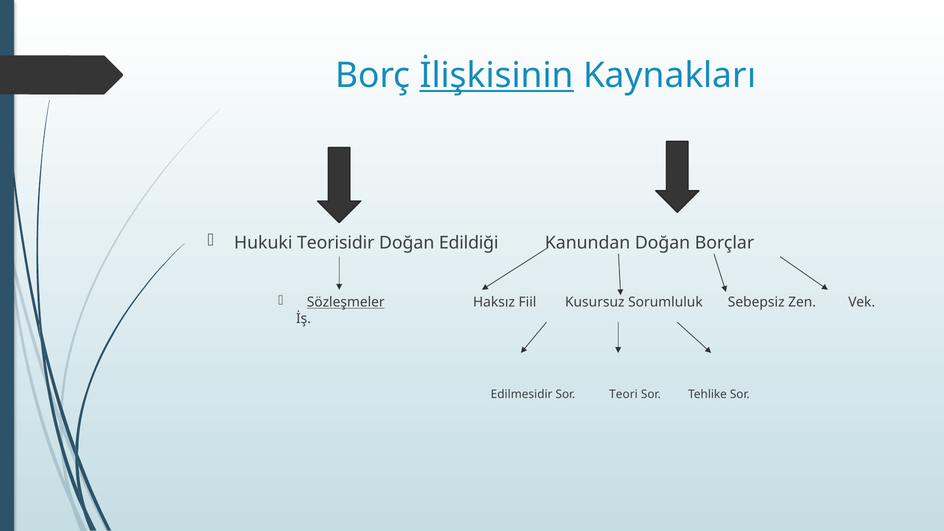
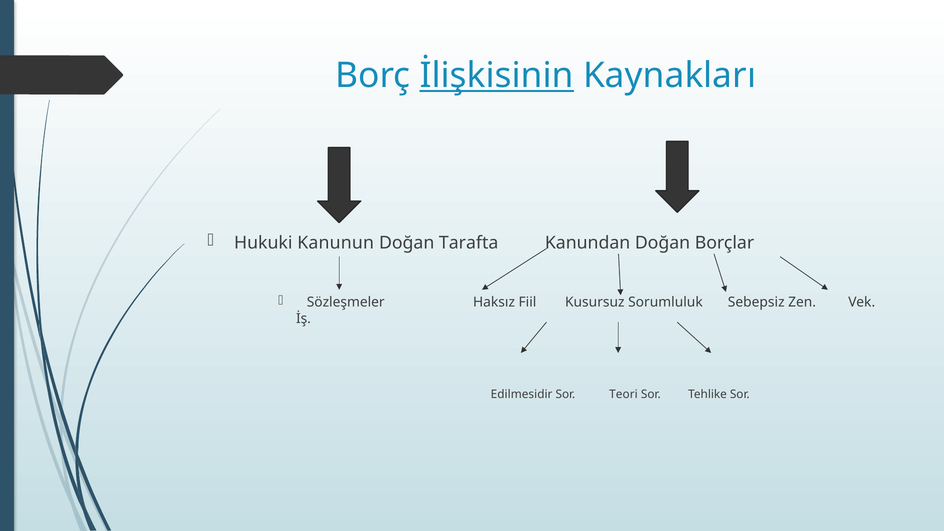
Teorisidir: Teorisidir -> Kanunun
Edildiği: Edildiği -> Tarafta
Sözleşmeler underline: present -> none
